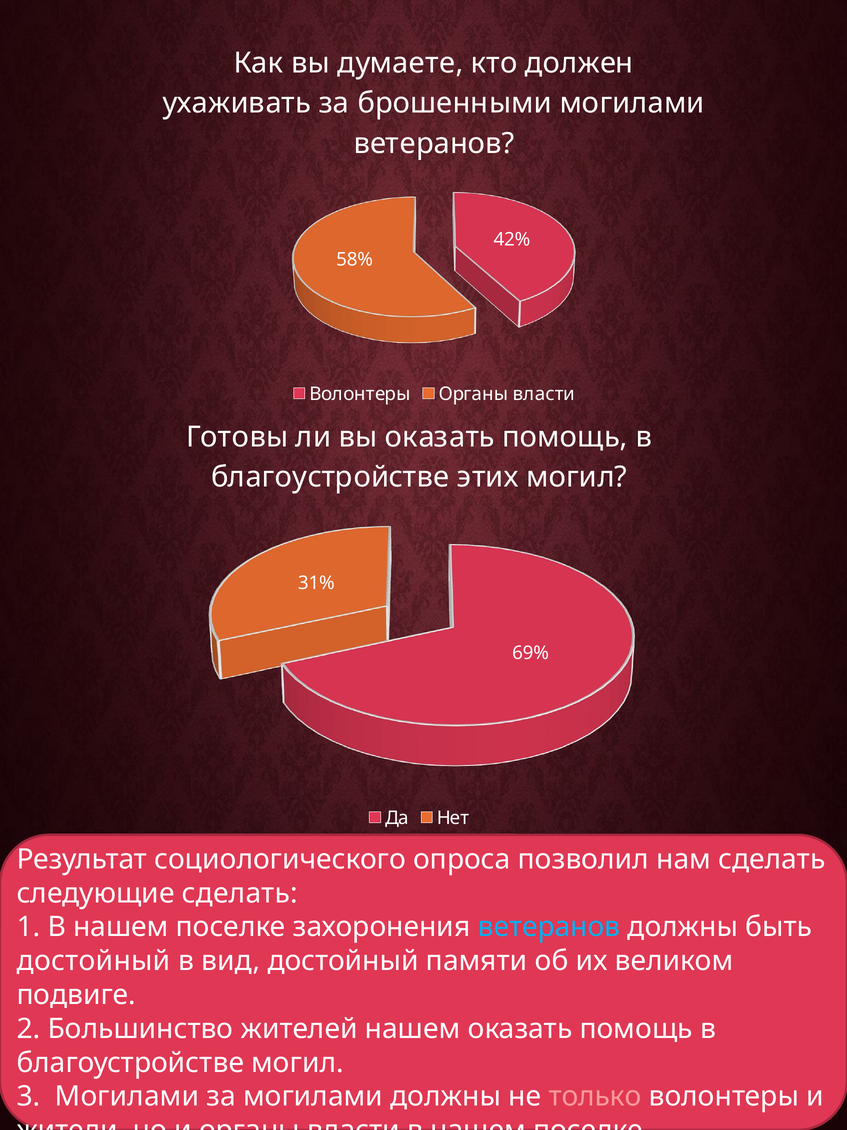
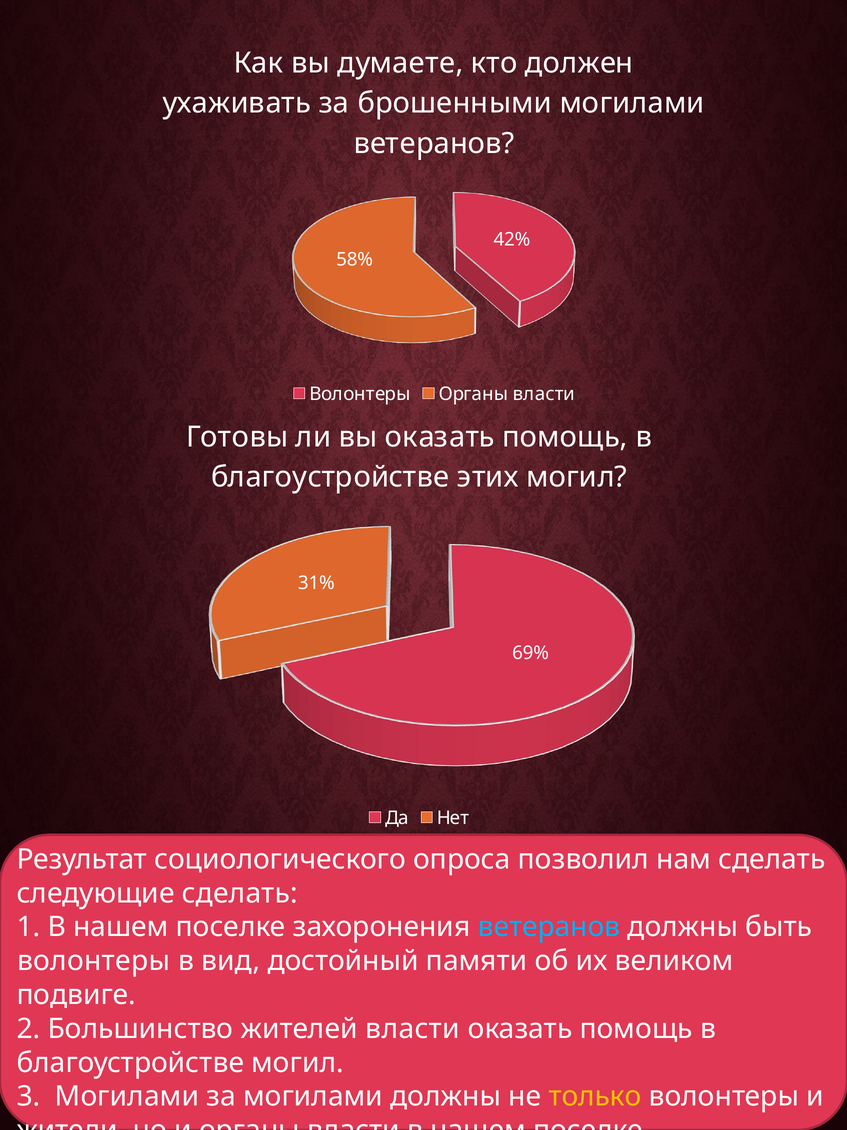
достойный at (94, 960): достойный -> волонтеры
жителей нашем: нашем -> власти
только colour: pink -> yellow
